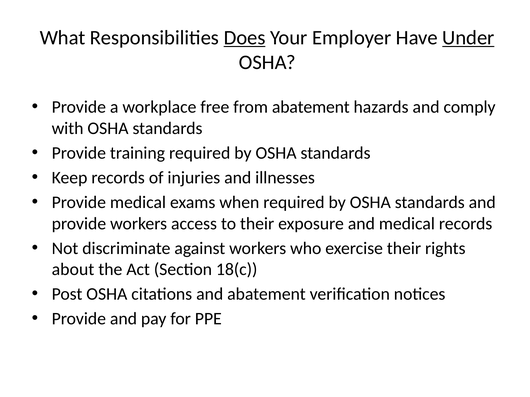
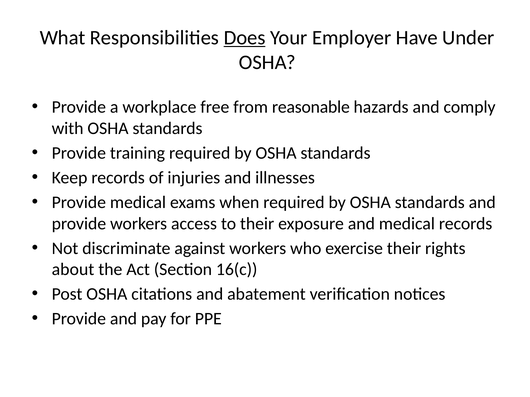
Under underline: present -> none
from abatement: abatement -> reasonable
18(c: 18(c -> 16(c
